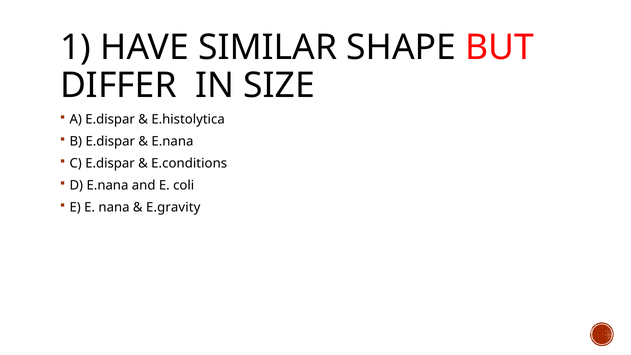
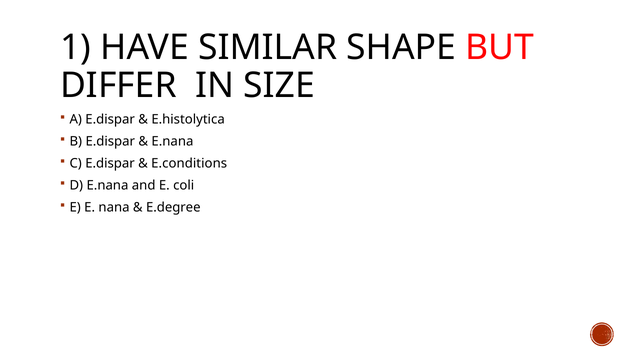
E.gravity: E.gravity -> E.degree
